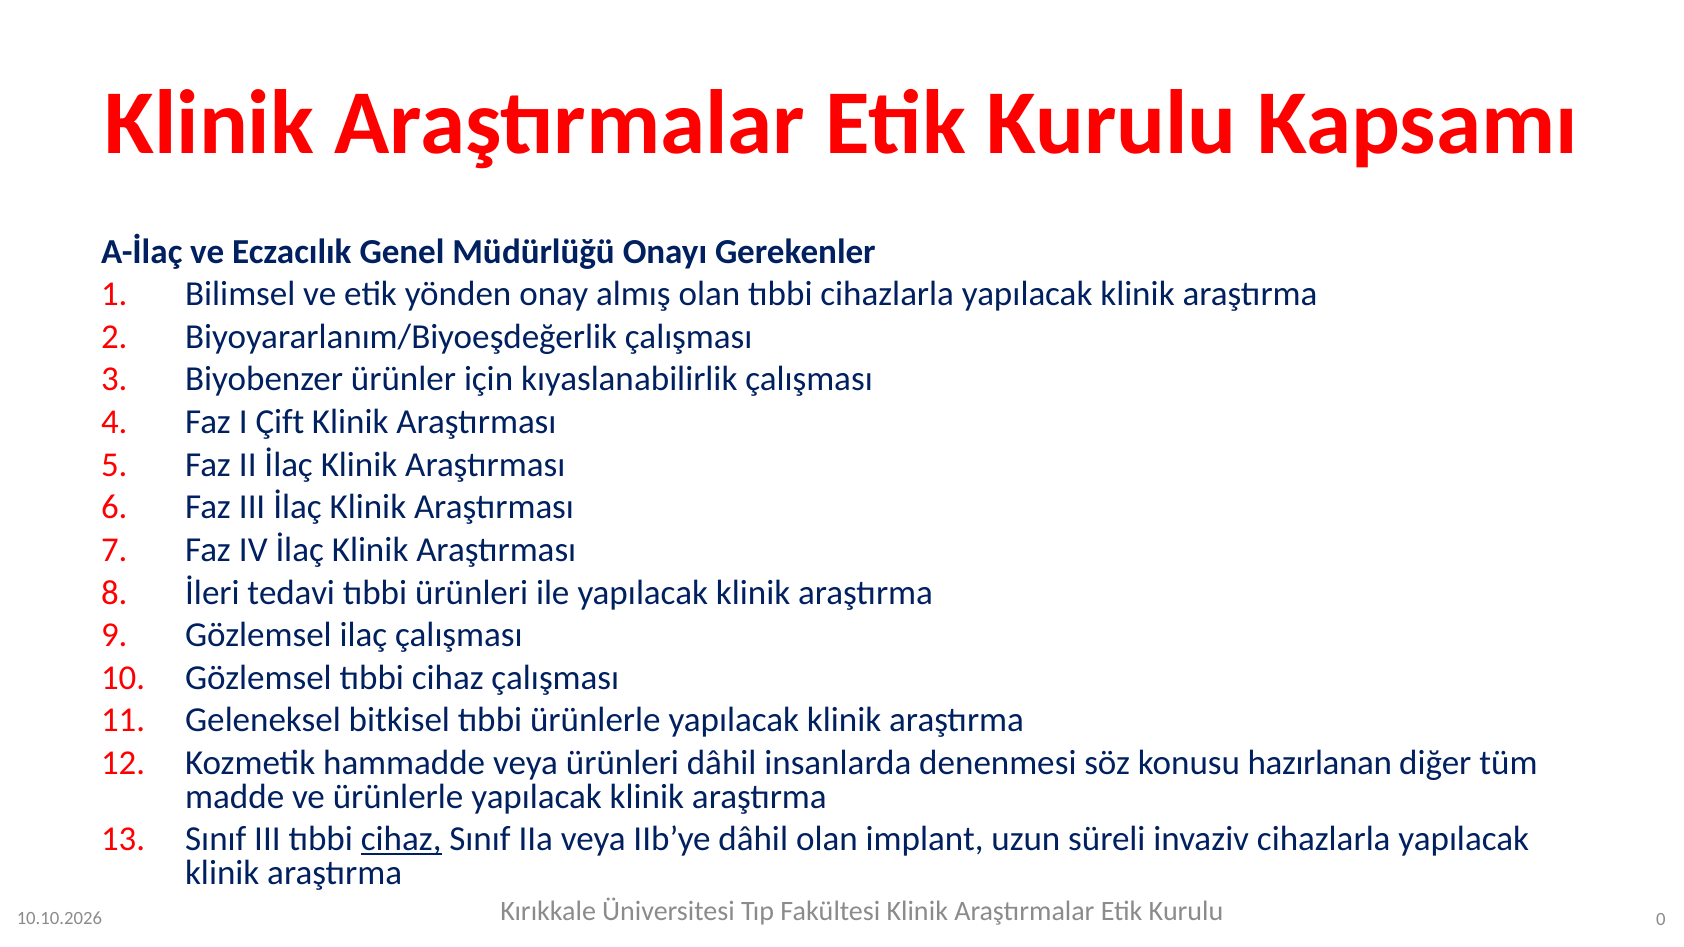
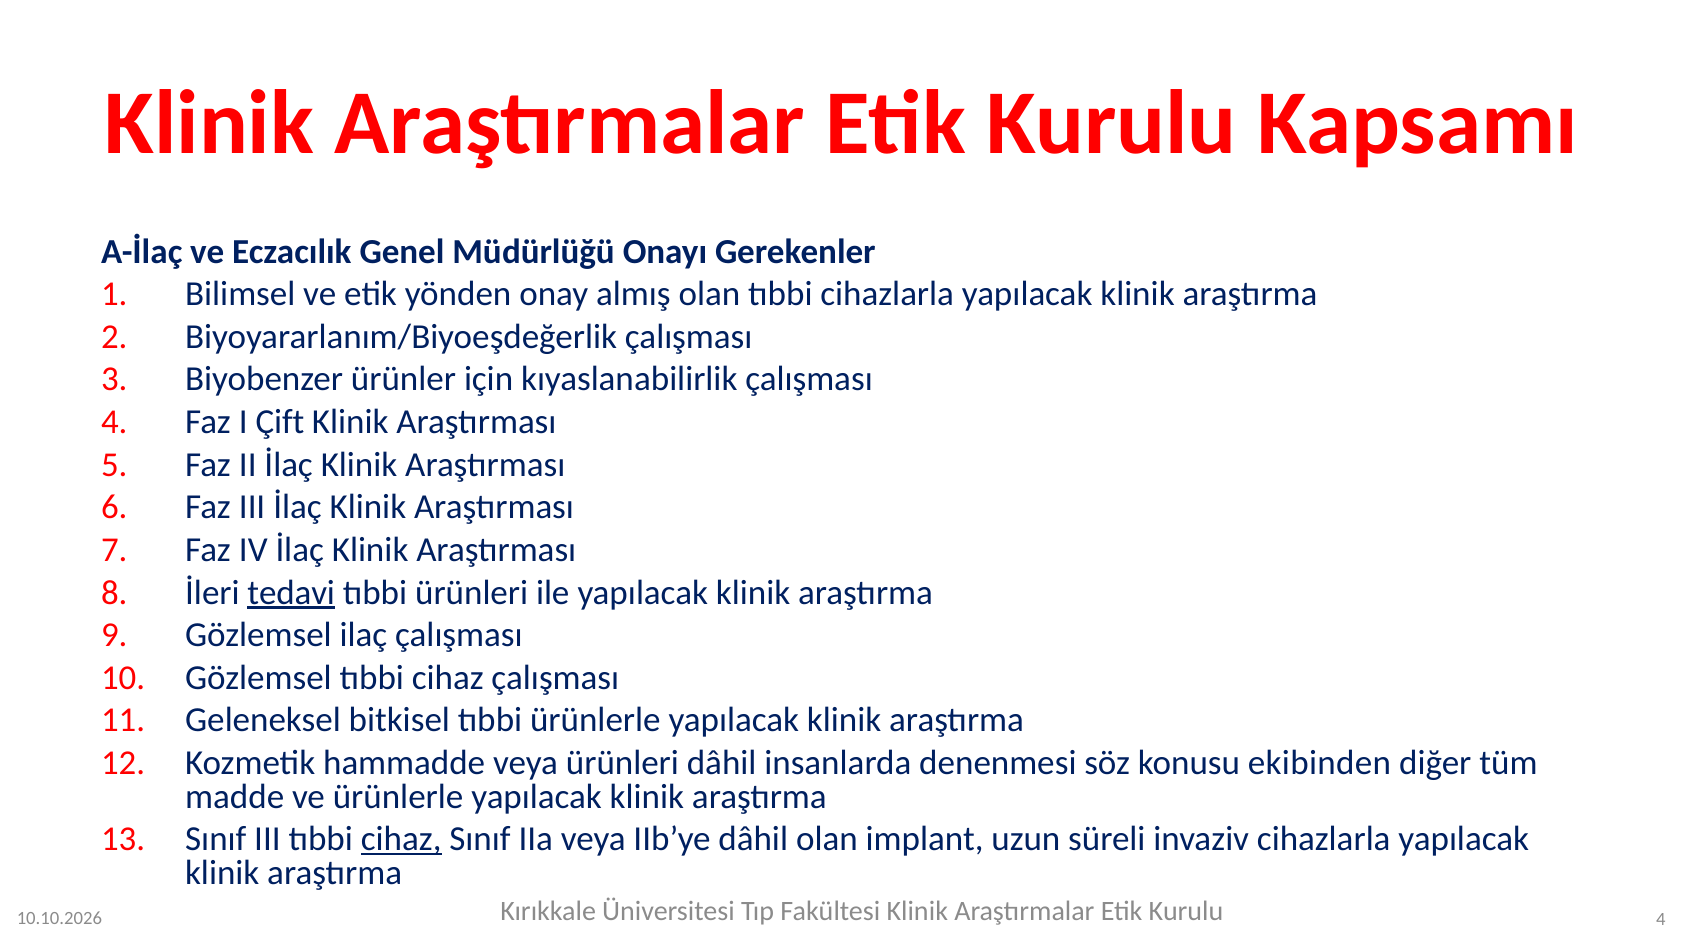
tedavi underline: none -> present
hazırlanan: hazırlanan -> ekibinden
Kurulu 0: 0 -> 4
